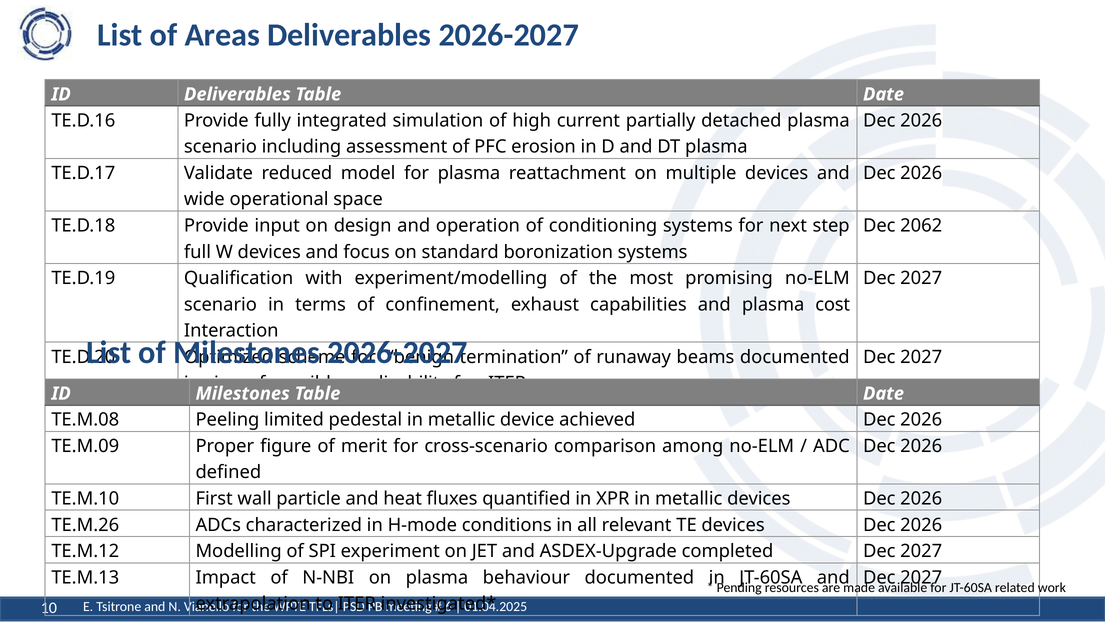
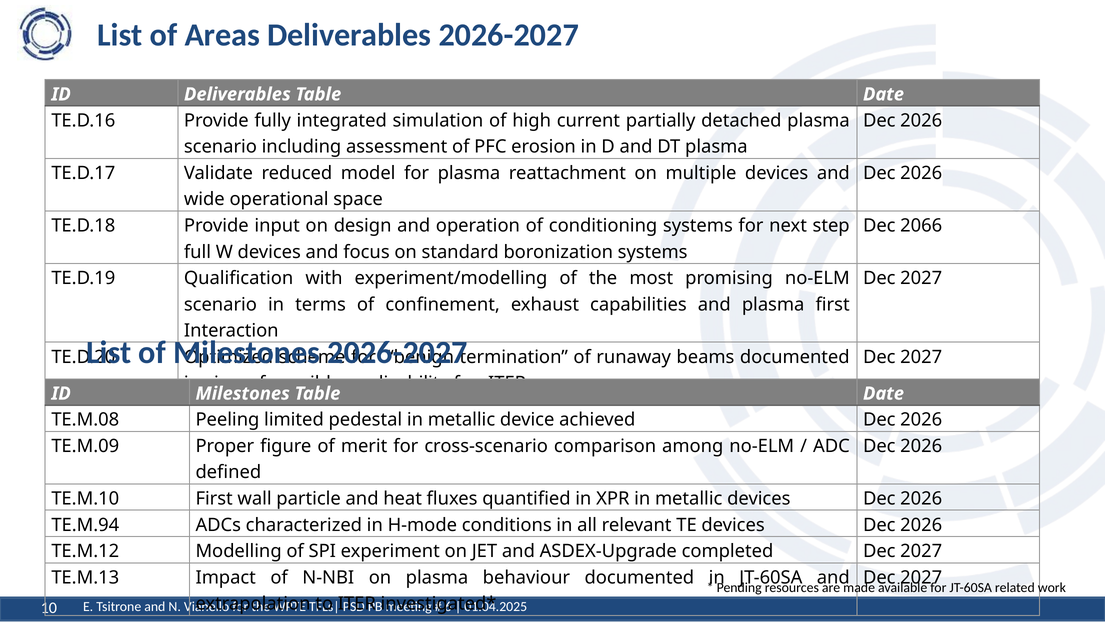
2062: 2062 -> 2066
plasma cost: cost -> first
TE.M.26: TE.M.26 -> TE.M.94
